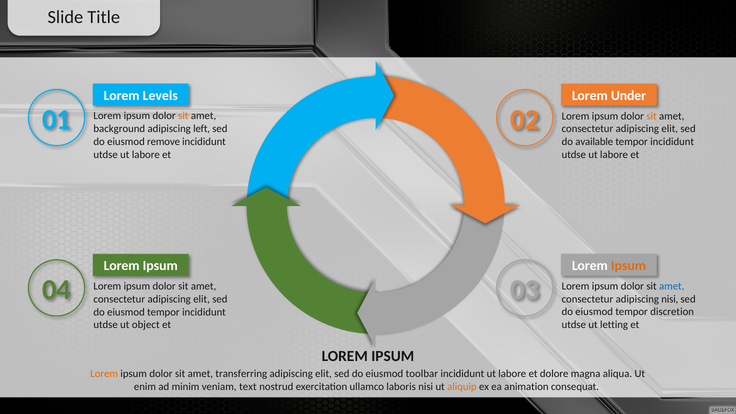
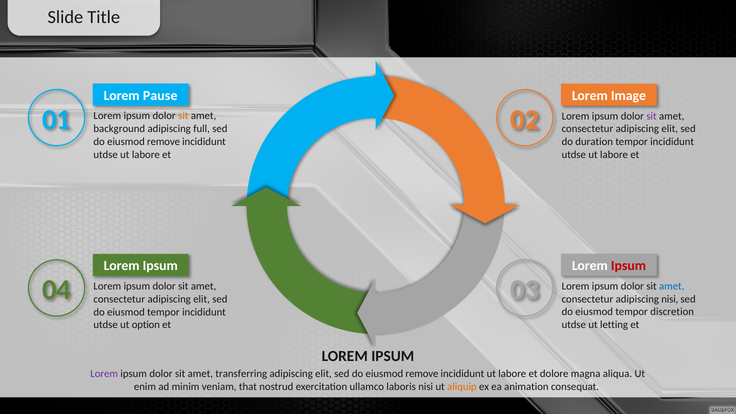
Levels: Levels -> Pause
Under: Under -> Image
sit at (652, 116) colour: orange -> purple
left: left -> full
available: available -> duration
Ipsum at (628, 266) colour: orange -> red
object: object -> option
Lorem at (104, 374) colour: orange -> purple
toolbar at (422, 374): toolbar -> remove
text: text -> that
